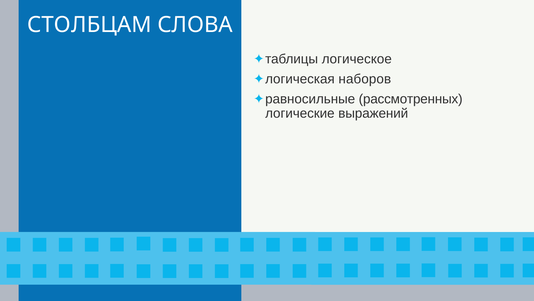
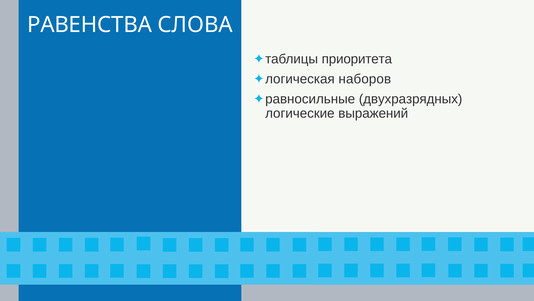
СТОЛБЦАМ: СТОЛБЦАМ -> РАВЕНСТВА
логическое: логическое -> приоритета
рассмотренных: рассмотренных -> двухразрядных
